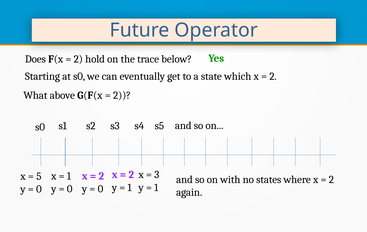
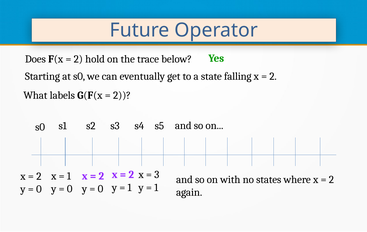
which: which -> falling
above: above -> labels
5 at (39, 176): 5 -> 2
